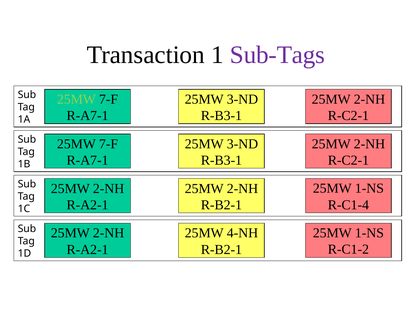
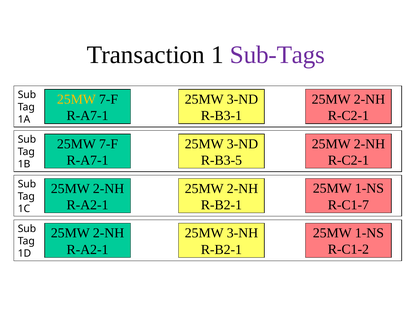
25MW at (76, 99) colour: light green -> yellow
R-B3-1 at (221, 160): R-B3-1 -> R-B3-5
R-C1-4: R-C1-4 -> R-C1-7
4-NH: 4-NH -> 3-NH
